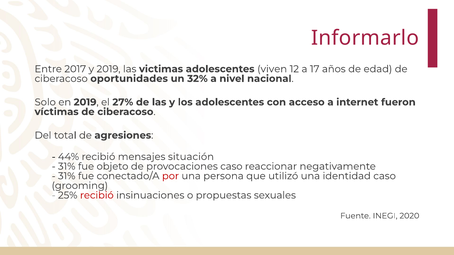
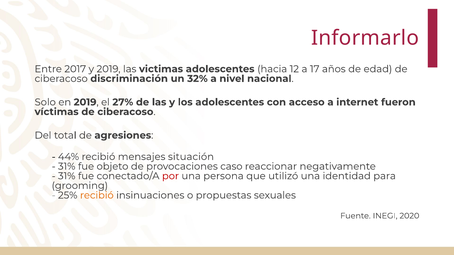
viven: viven -> hacia
oportunidades: oportunidades -> discriminación
identidad caso: caso -> para
recibió at (97, 196) colour: red -> orange
